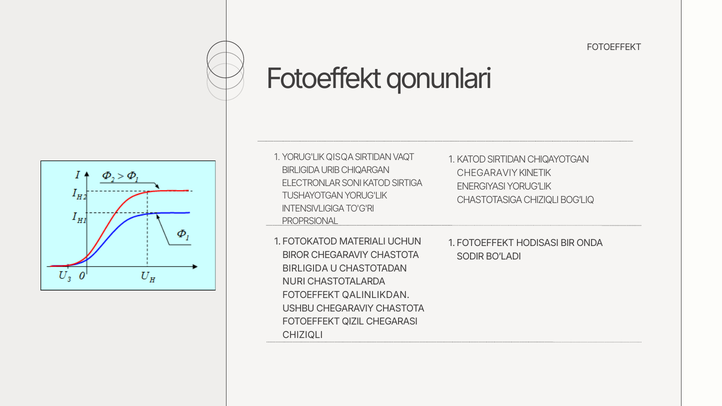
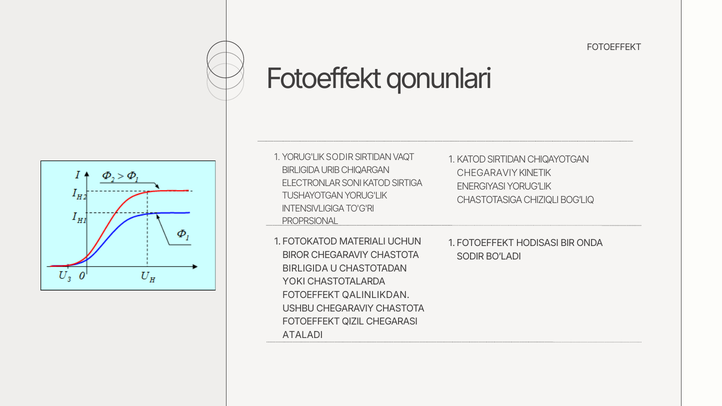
QISQA at (340, 157): QISQA -> SODIR
NURI: NURI -> YOKI
CHIZIQLI at (303, 335): CHIZIQLI -> ATALADI
